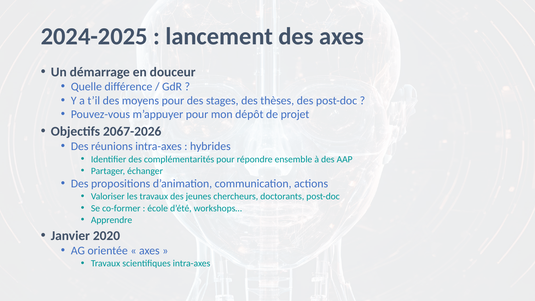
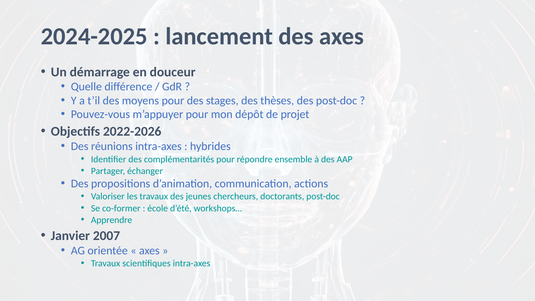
2067-2026: 2067-2026 -> 2022-2026
2020: 2020 -> 2007
